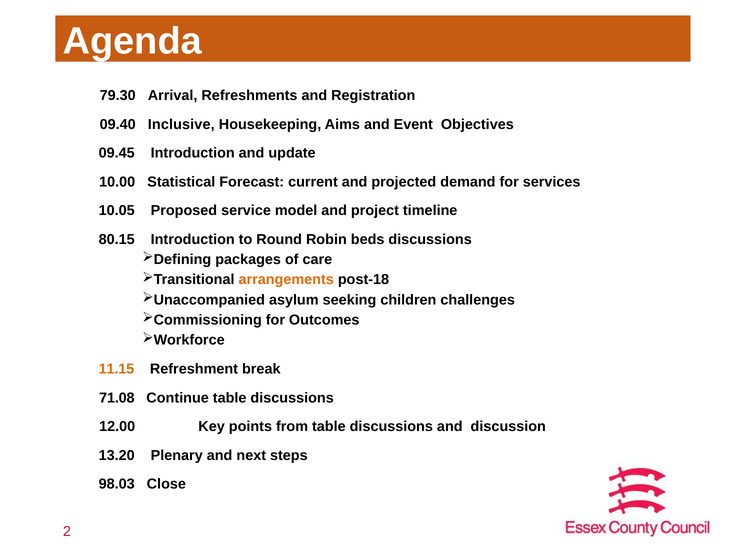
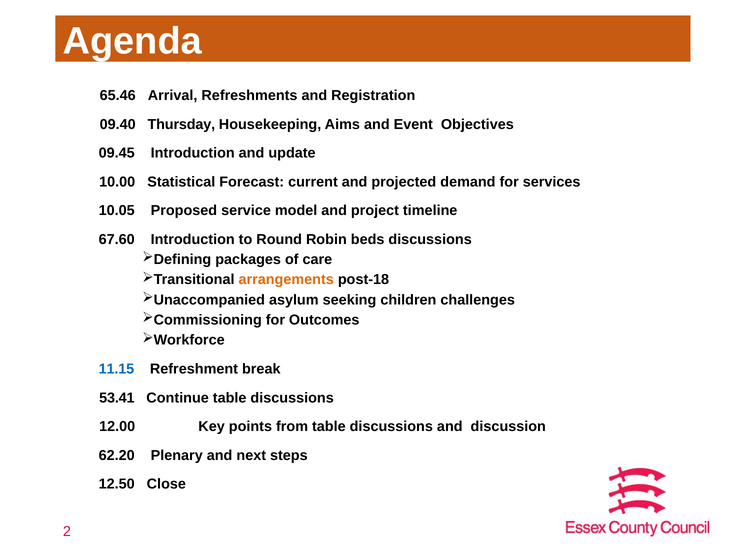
79.30: 79.30 -> 65.46
Inclusive: Inclusive -> Thursday
80.15: 80.15 -> 67.60
11.15 colour: orange -> blue
71.08: 71.08 -> 53.41
13.20: 13.20 -> 62.20
98.03: 98.03 -> 12.50
